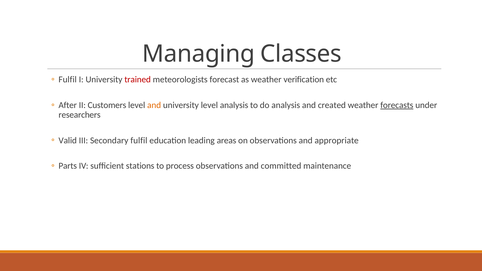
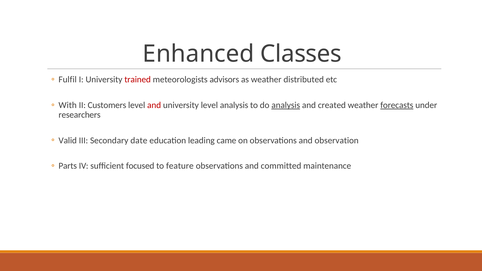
Managing: Managing -> Enhanced
forecast: forecast -> advisors
verification: verification -> distributed
After: After -> With
and at (154, 105) colour: orange -> red
analysis at (286, 105) underline: none -> present
Secondary fulfil: fulfil -> date
areas: areas -> came
appropriate: appropriate -> observation
stations: stations -> focused
process: process -> feature
